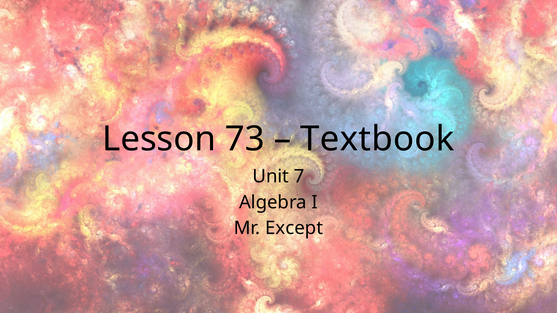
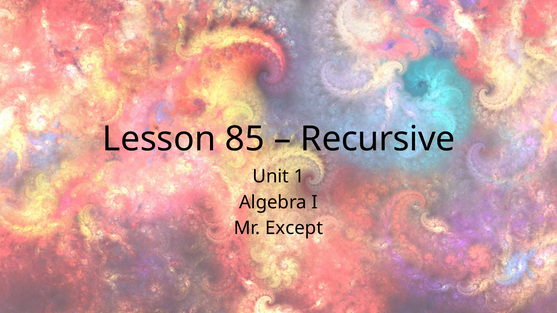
73: 73 -> 85
Textbook: Textbook -> Recursive
7: 7 -> 1
